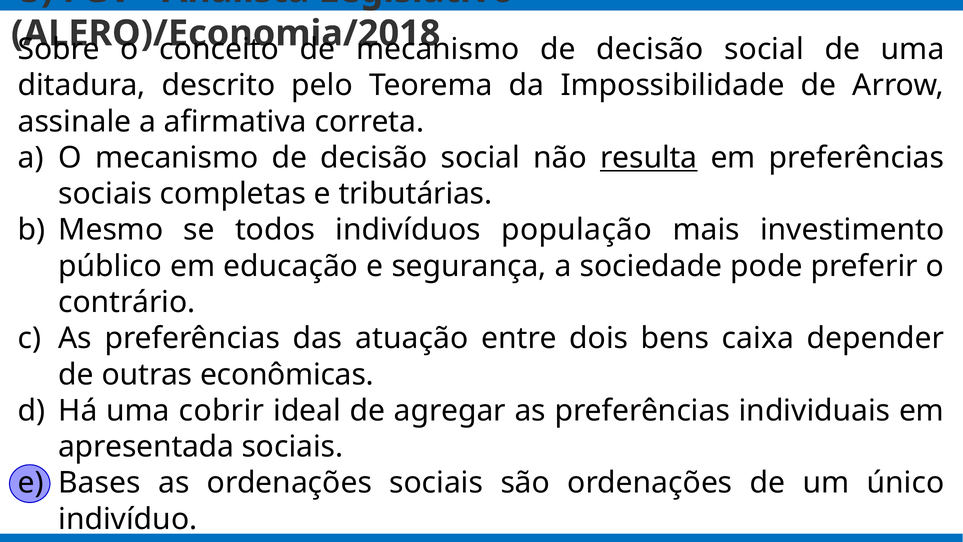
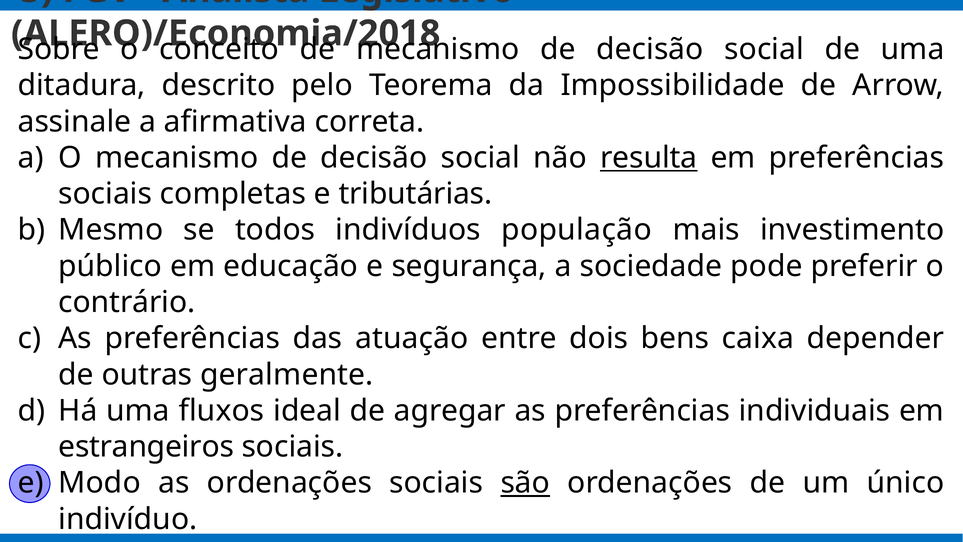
econômicas: econômicas -> geralmente
cobrir: cobrir -> fluxos
apresentada: apresentada -> estrangeiros
Bases: Bases -> Modo
são underline: none -> present
